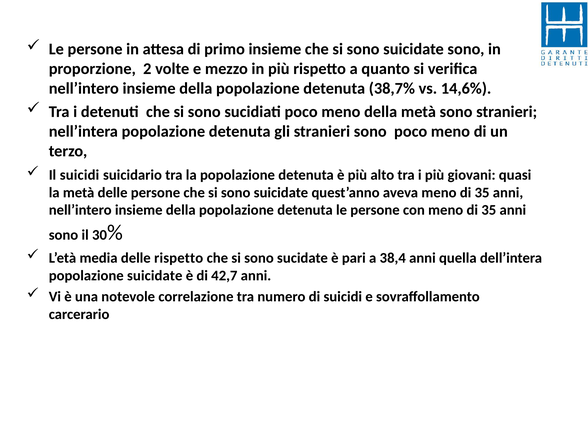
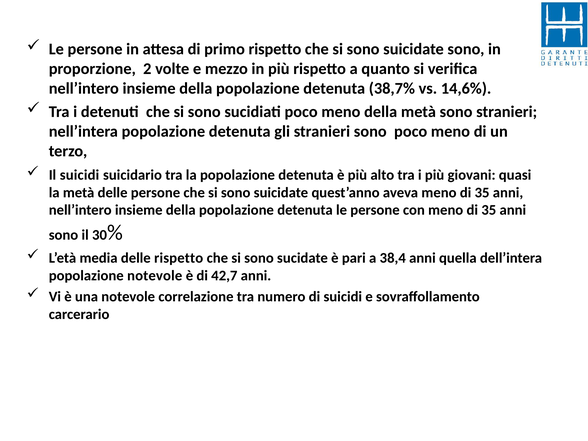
primo insieme: insieme -> rispetto
popolazione suicidate: suicidate -> notevole
